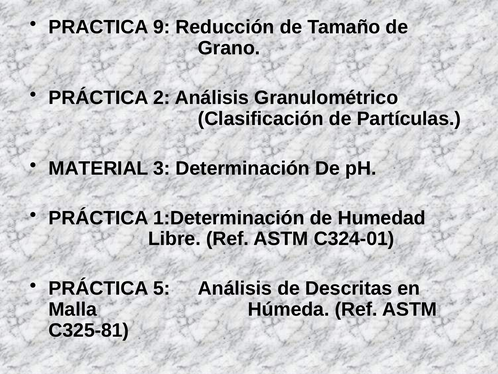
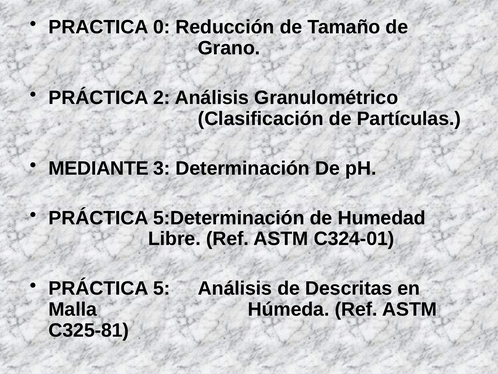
9: 9 -> 0
MATERIAL: MATERIAL -> MEDIANTE
1:Determinación: 1:Determinación -> 5:Determinación
